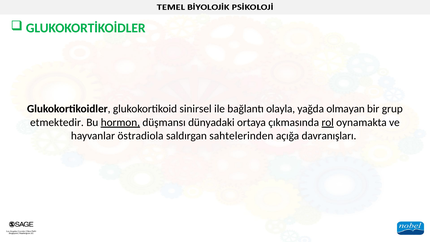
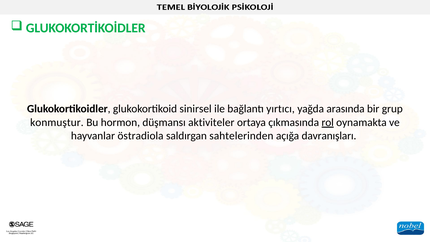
olayla: olayla -> yırtıcı
olmayan: olmayan -> arasında
etmektedir: etmektedir -> konmuştur
hormon underline: present -> none
dünyadaki: dünyadaki -> aktiviteler
